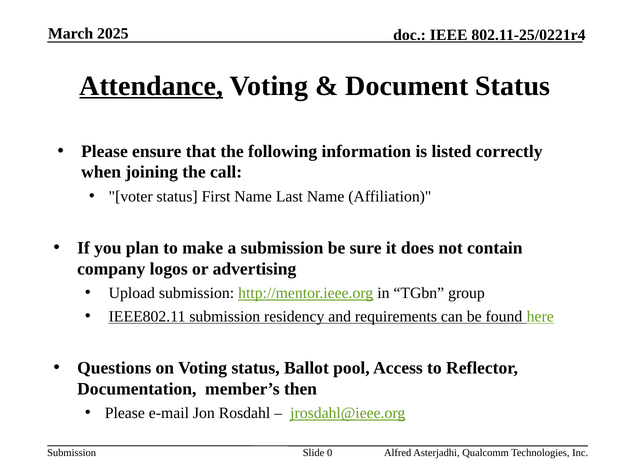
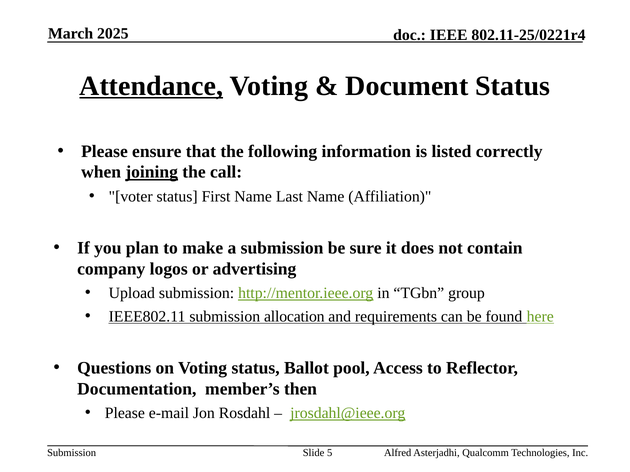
joining underline: none -> present
residency: residency -> allocation
0: 0 -> 5
